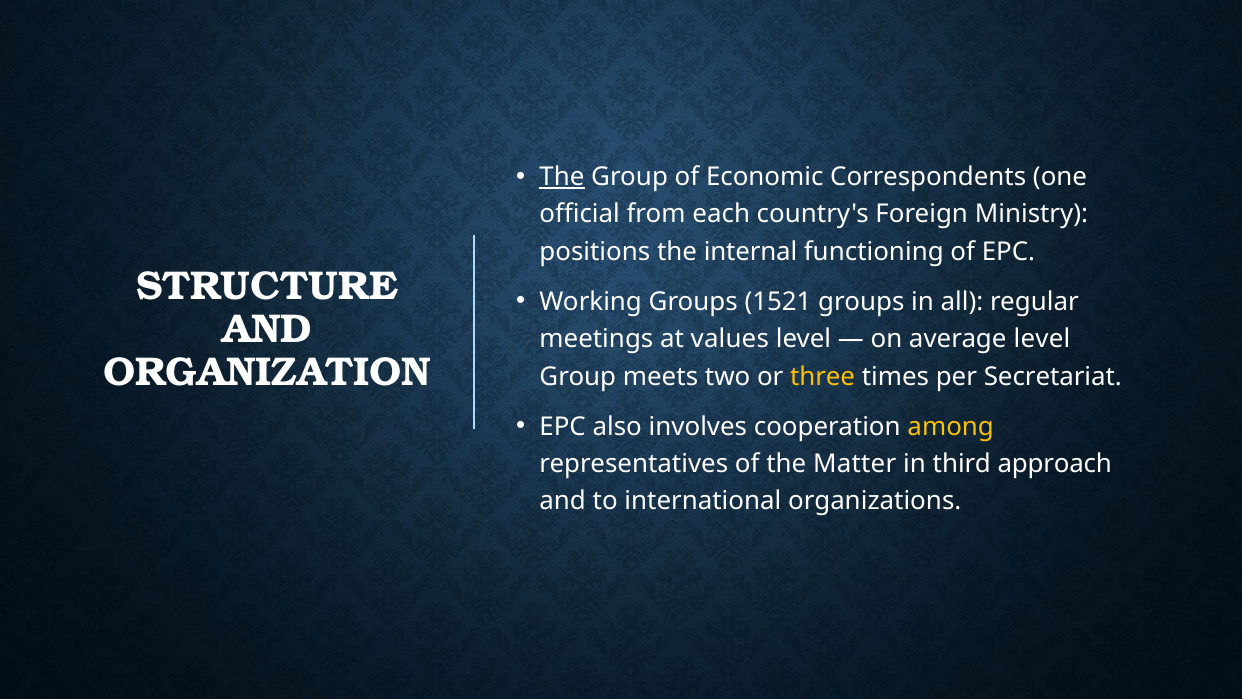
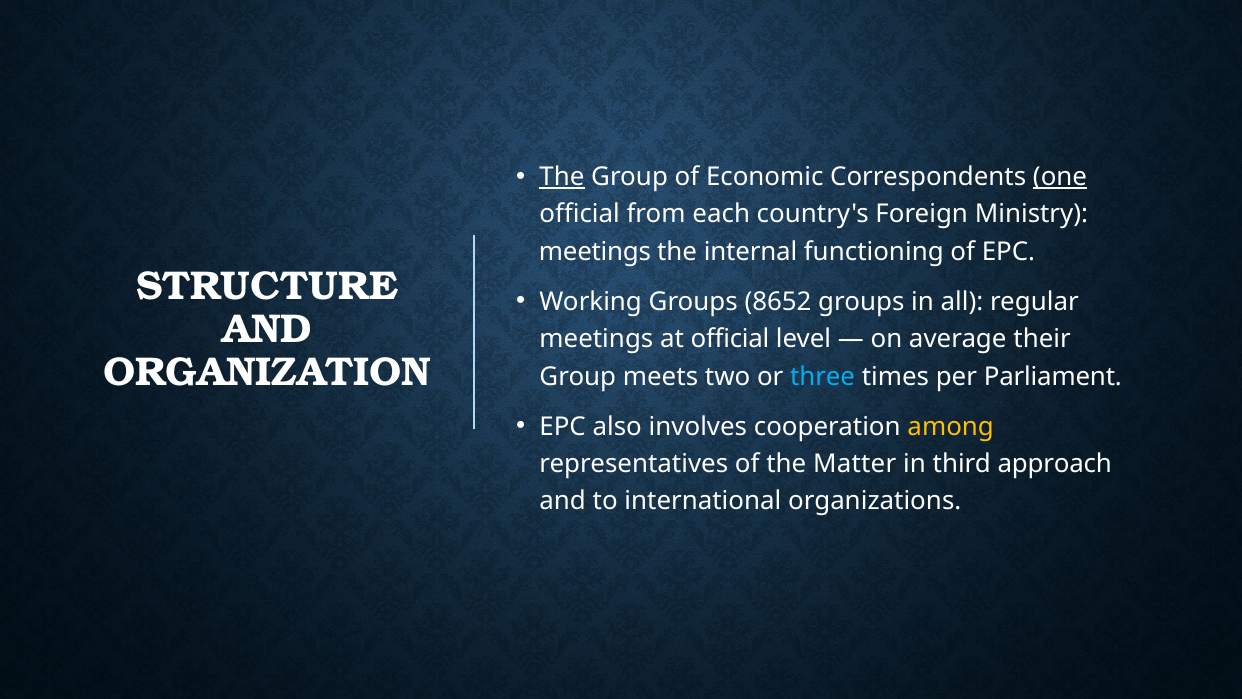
one underline: none -> present
positions at (595, 251): positions -> meetings
1521: 1521 -> 8652
at values: values -> official
average level: level -> their
three colour: yellow -> light blue
Secretariat: Secretariat -> Parliament
